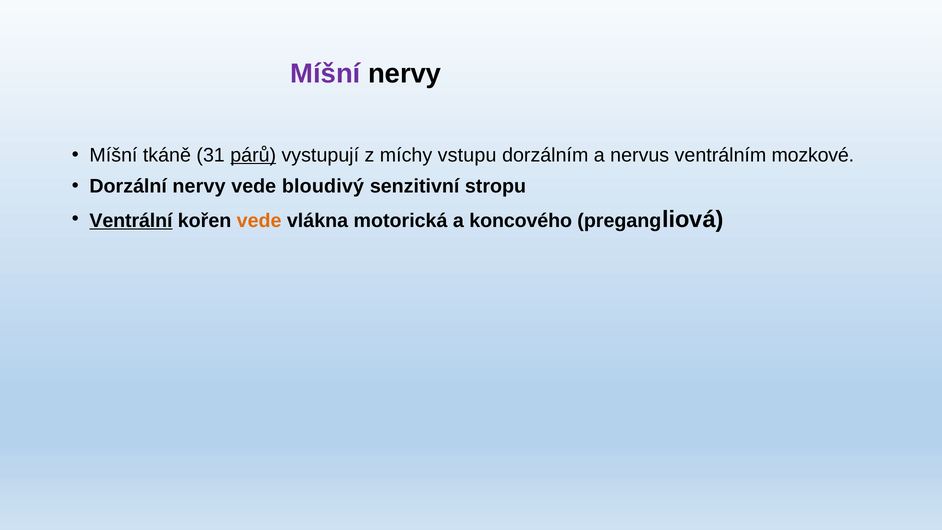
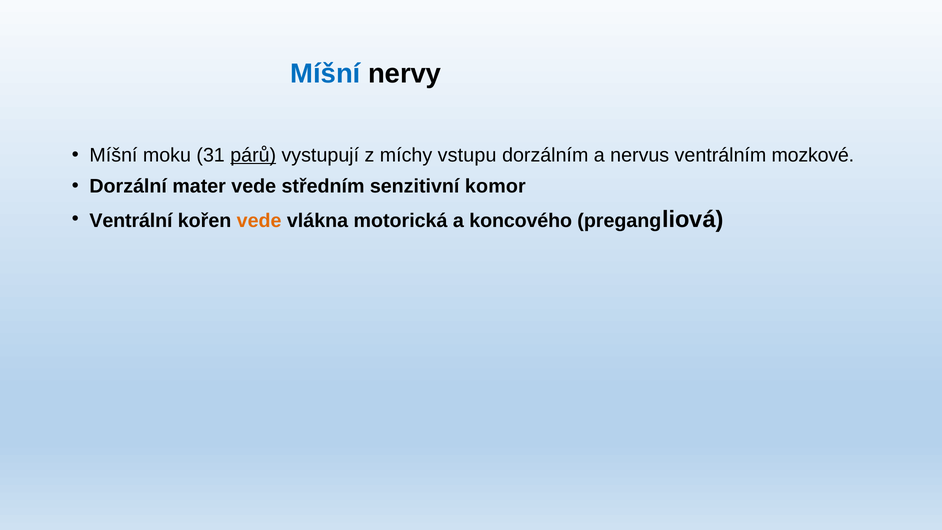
Míšní at (325, 74) colour: purple -> blue
tkáně: tkáně -> moku
Dorzální nervy: nervy -> mater
bloudivý: bloudivý -> středním
stropu: stropu -> komor
Ventrální underline: present -> none
